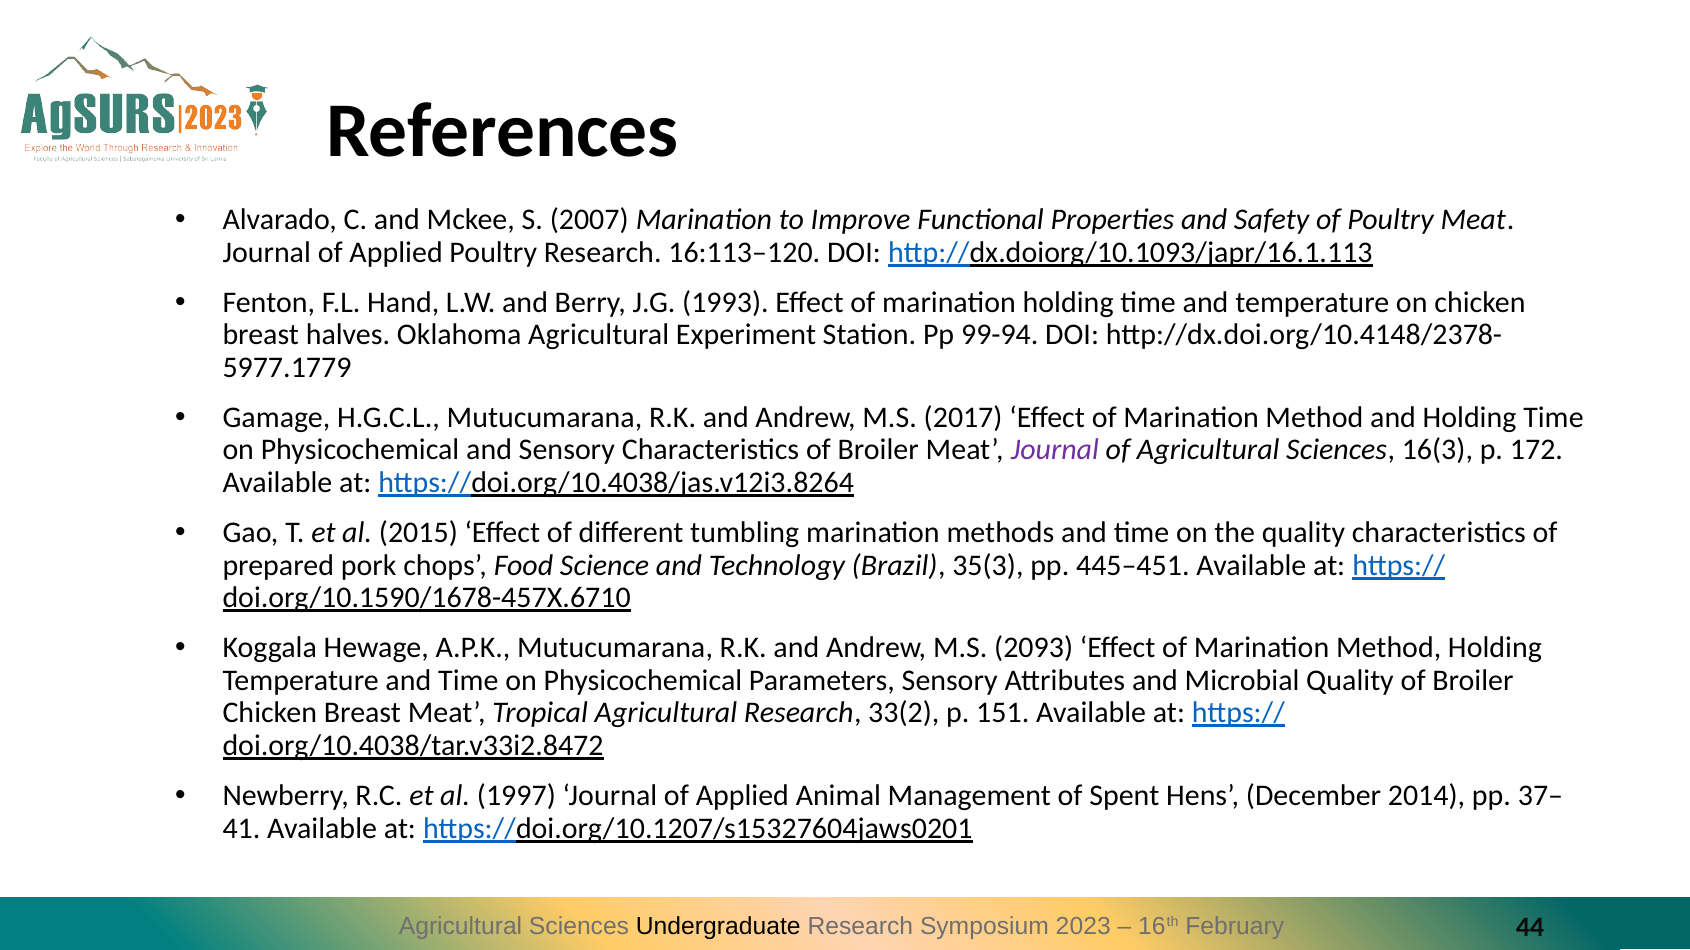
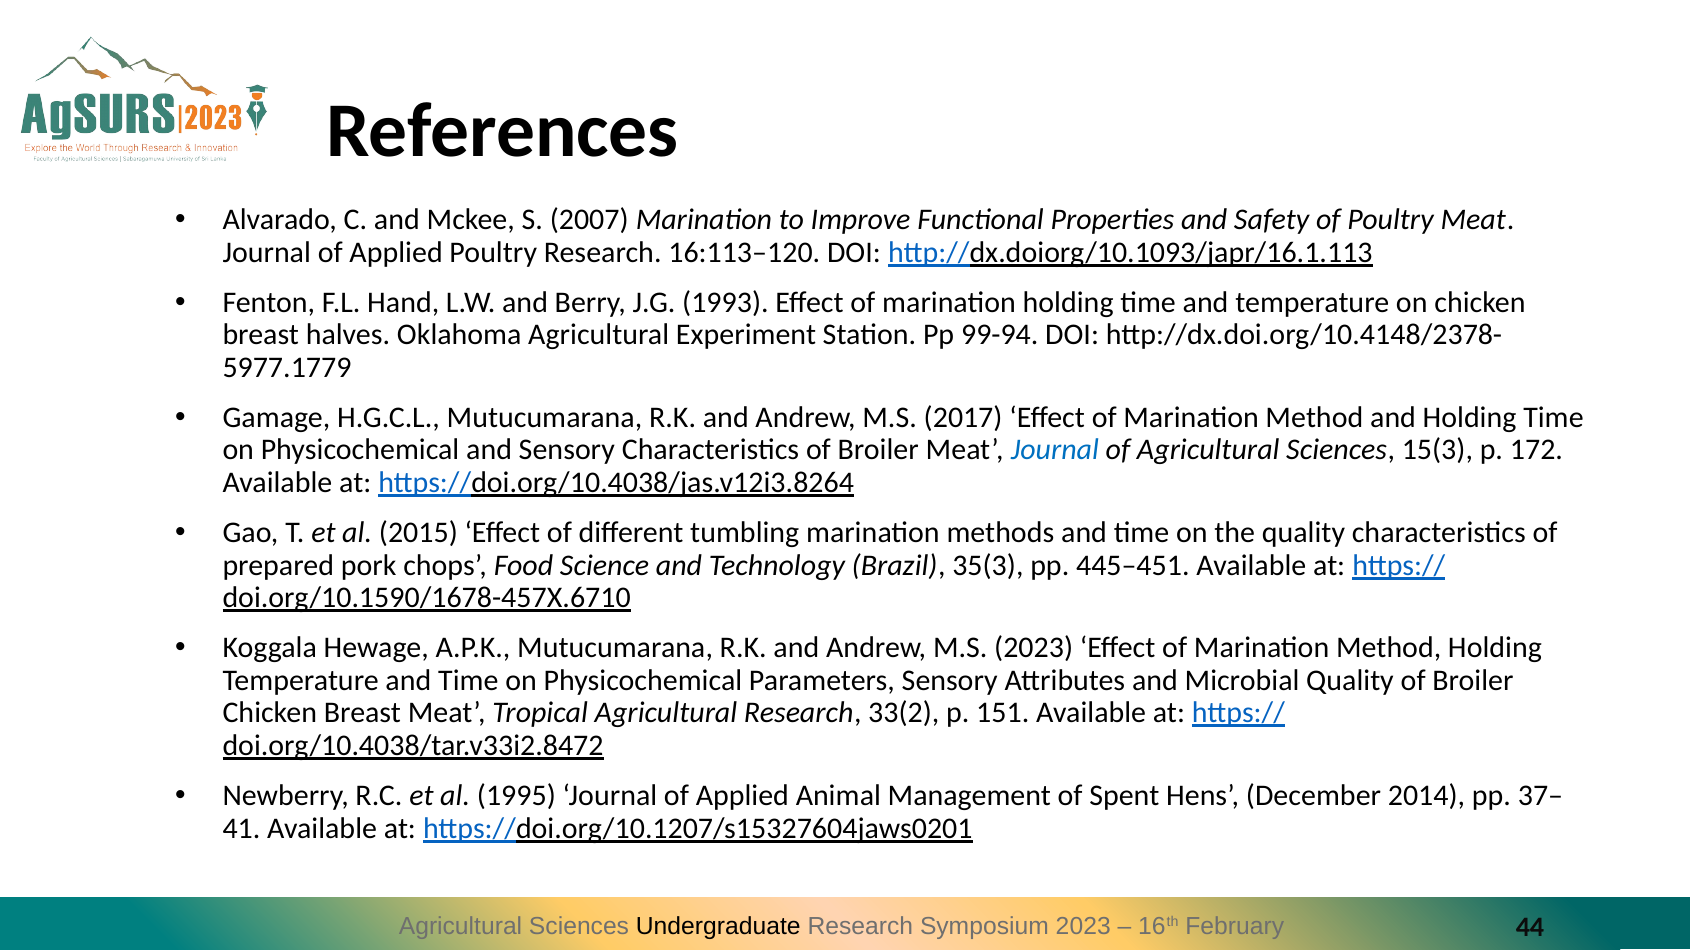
Journal at (1055, 450) colour: purple -> blue
16(3: 16(3 -> 15(3
M.S 2093: 2093 -> 2023
1997: 1997 -> 1995
